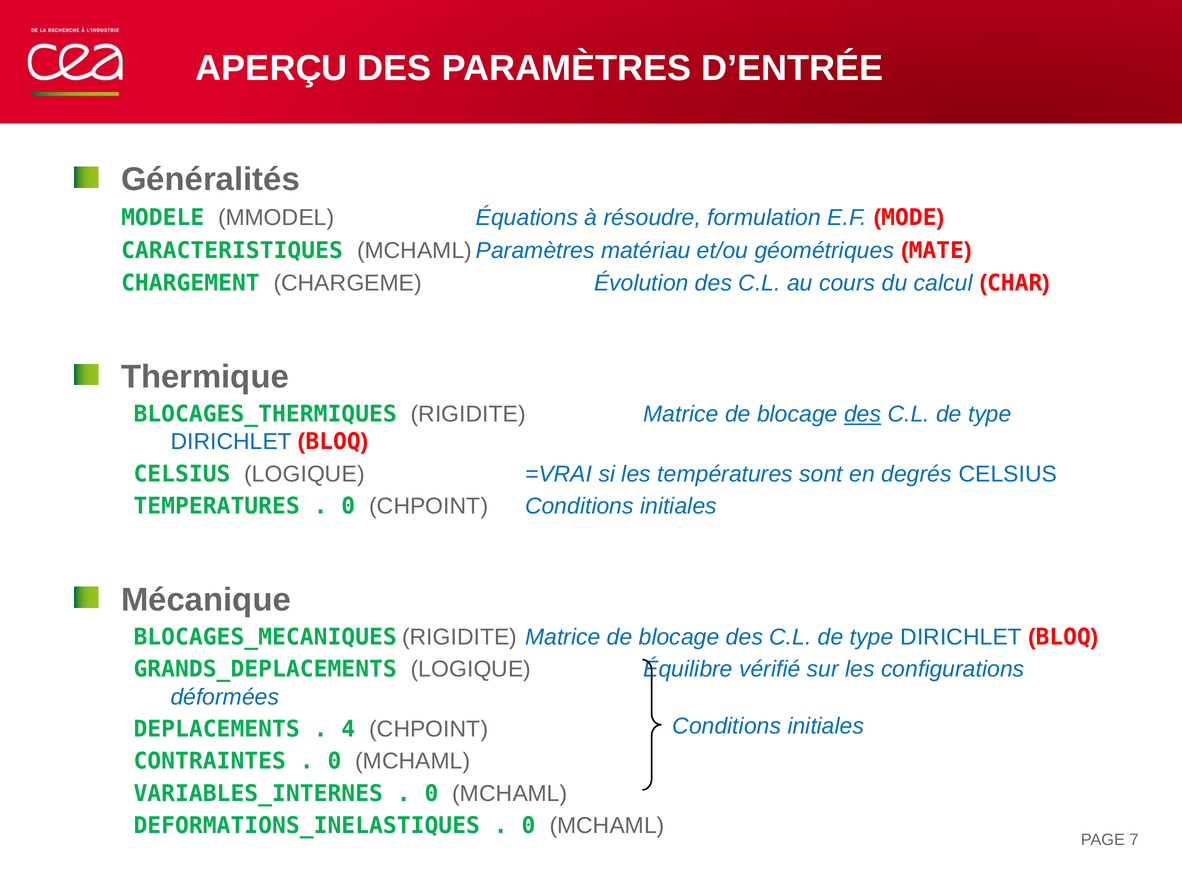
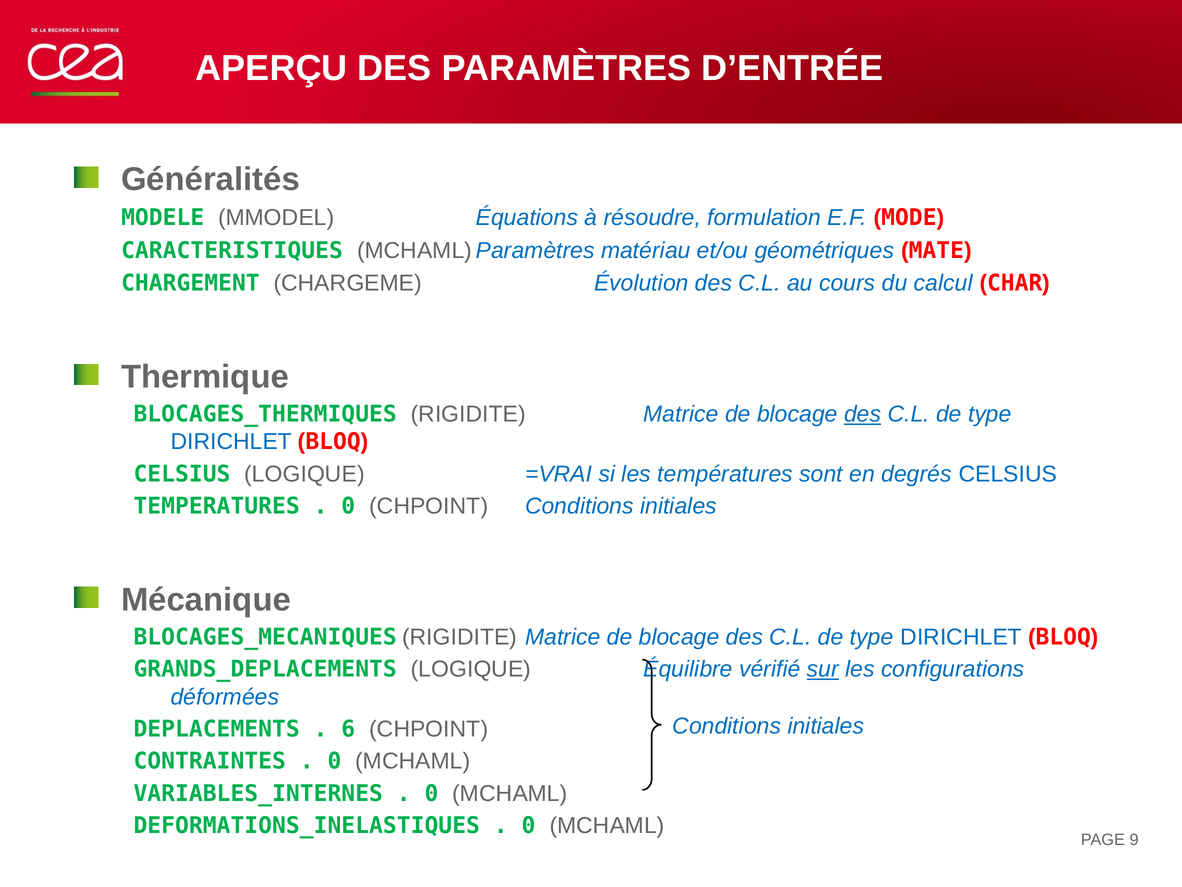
sur underline: none -> present
4: 4 -> 6
7: 7 -> 9
